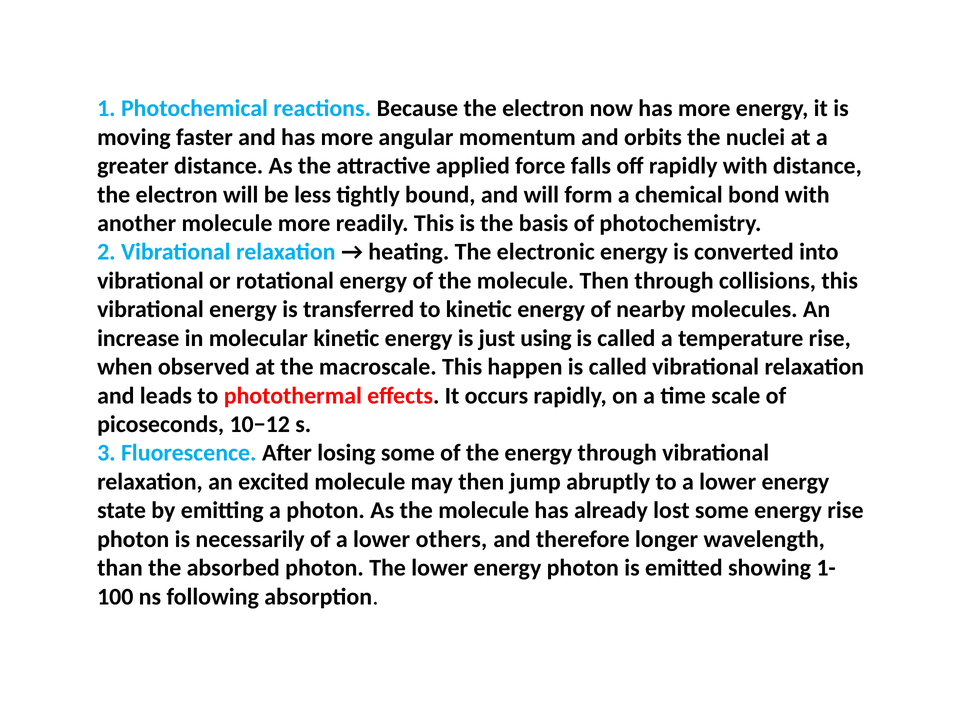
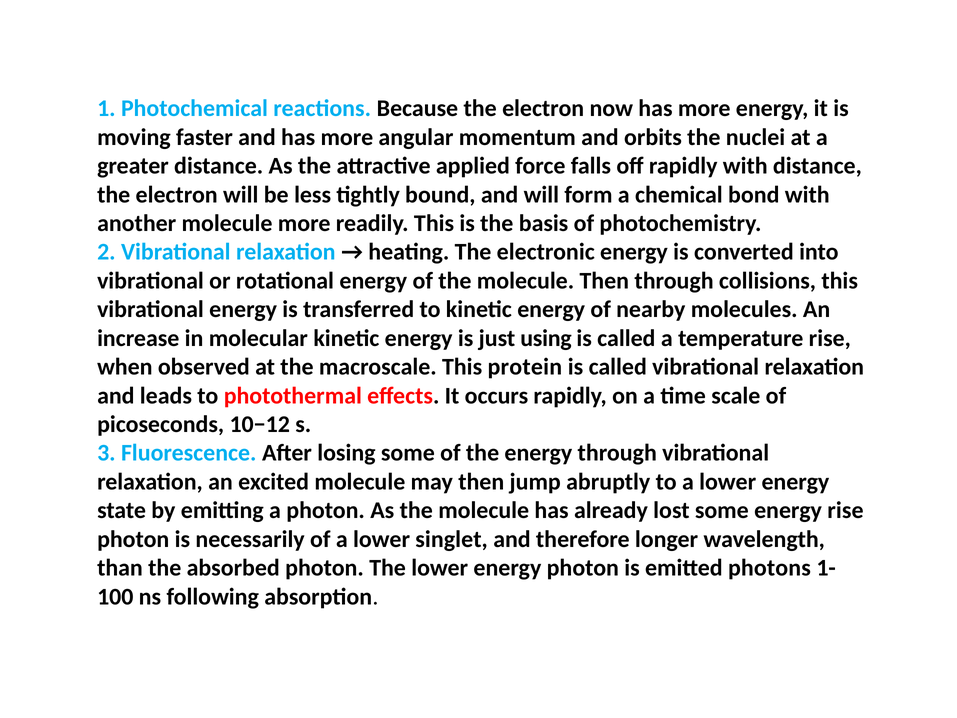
happen: happen -> protein
others: others -> singlet
showing: showing -> photons
